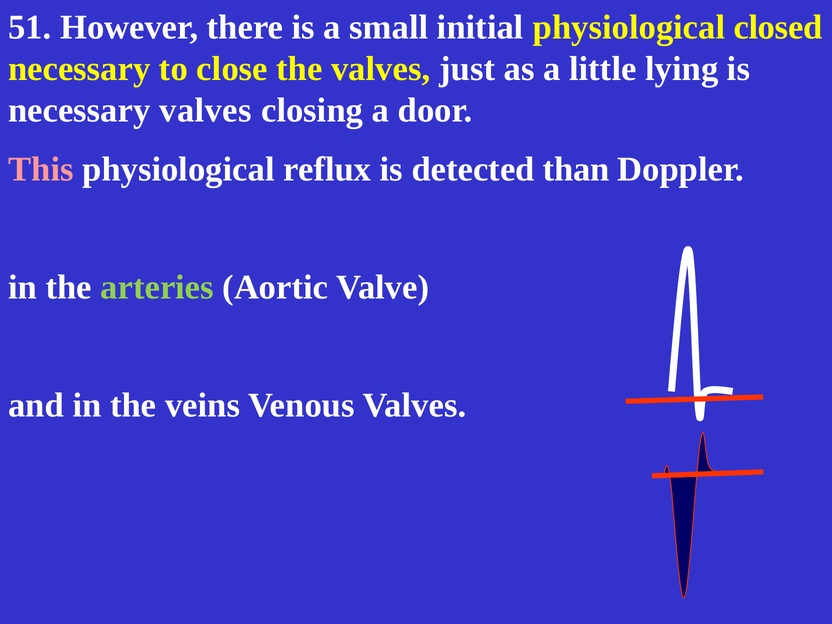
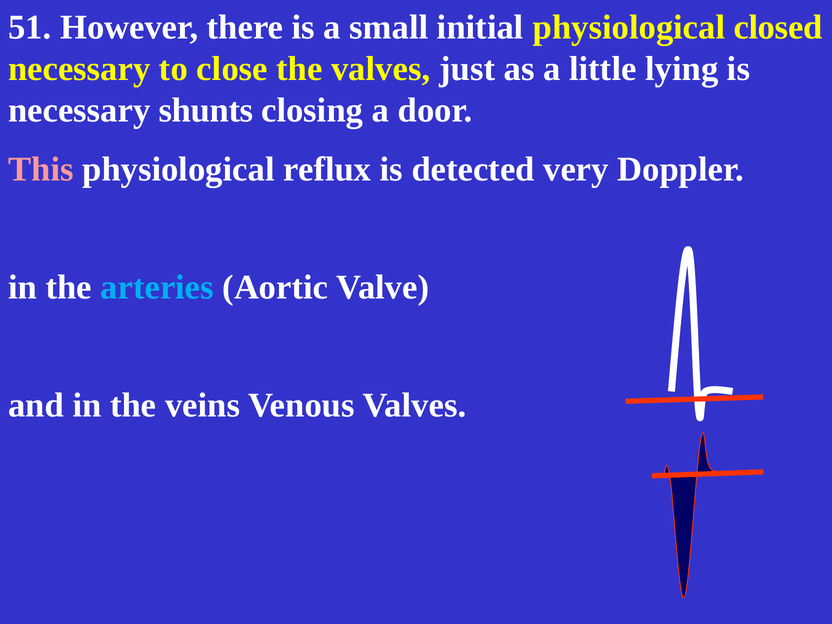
necessary valves: valves -> shunts
than: than -> very
arteries colour: light green -> light blue
